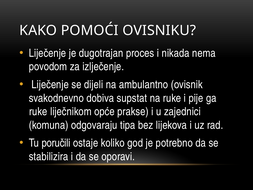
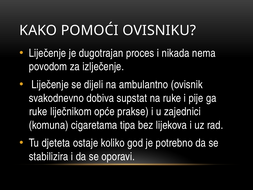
odgovaraju: odgovaraju -> cigaretama
poručili: poručili -> djeteta
